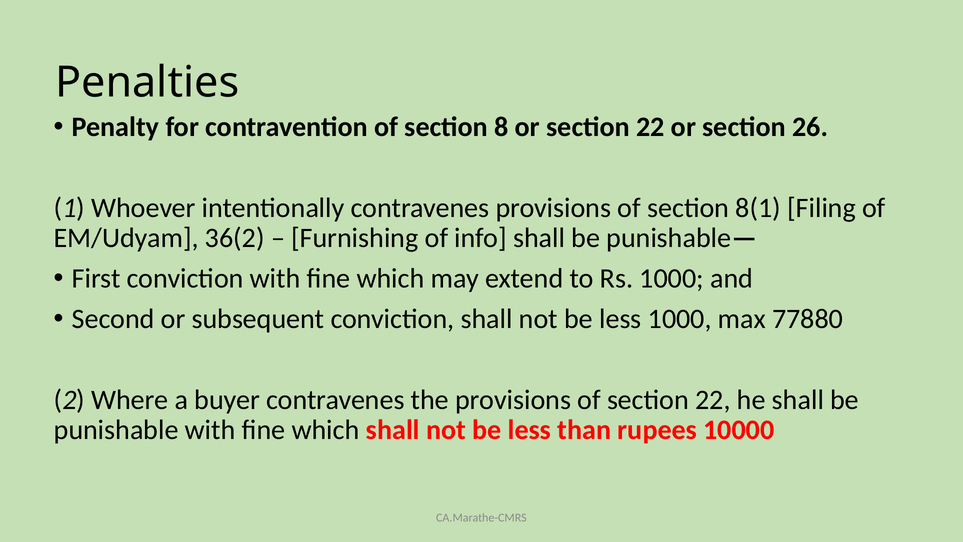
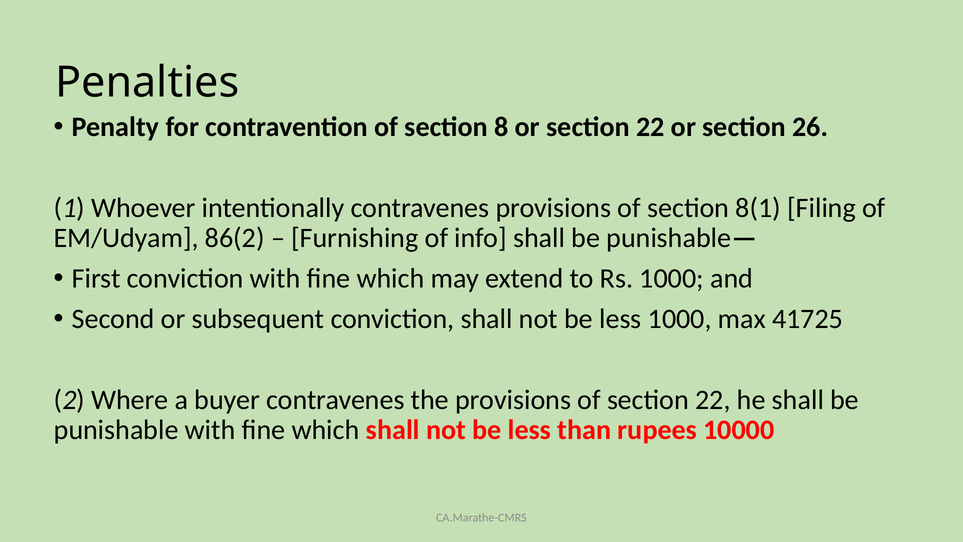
36(2: 36(2 -> 86(2
77880: 77880 -> 41725
